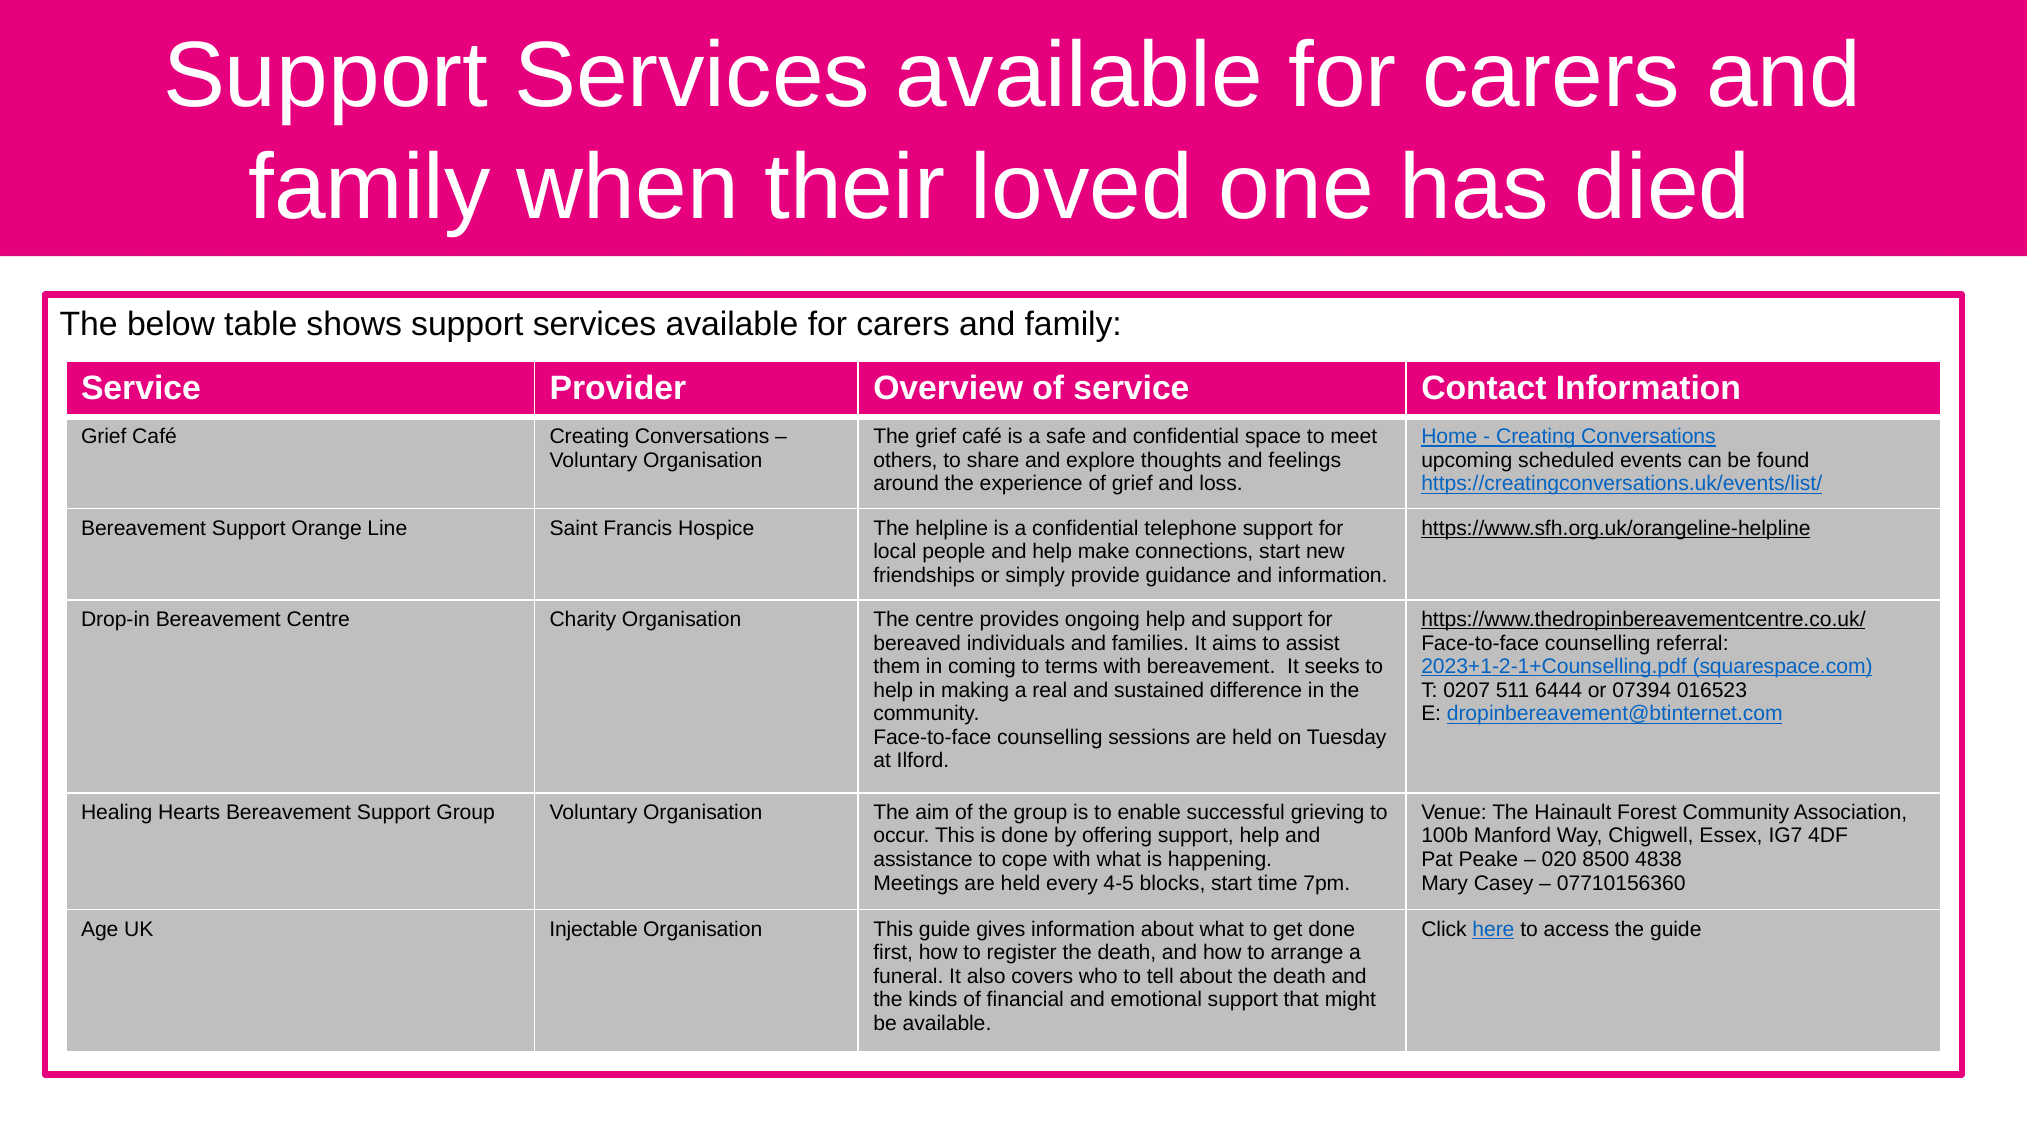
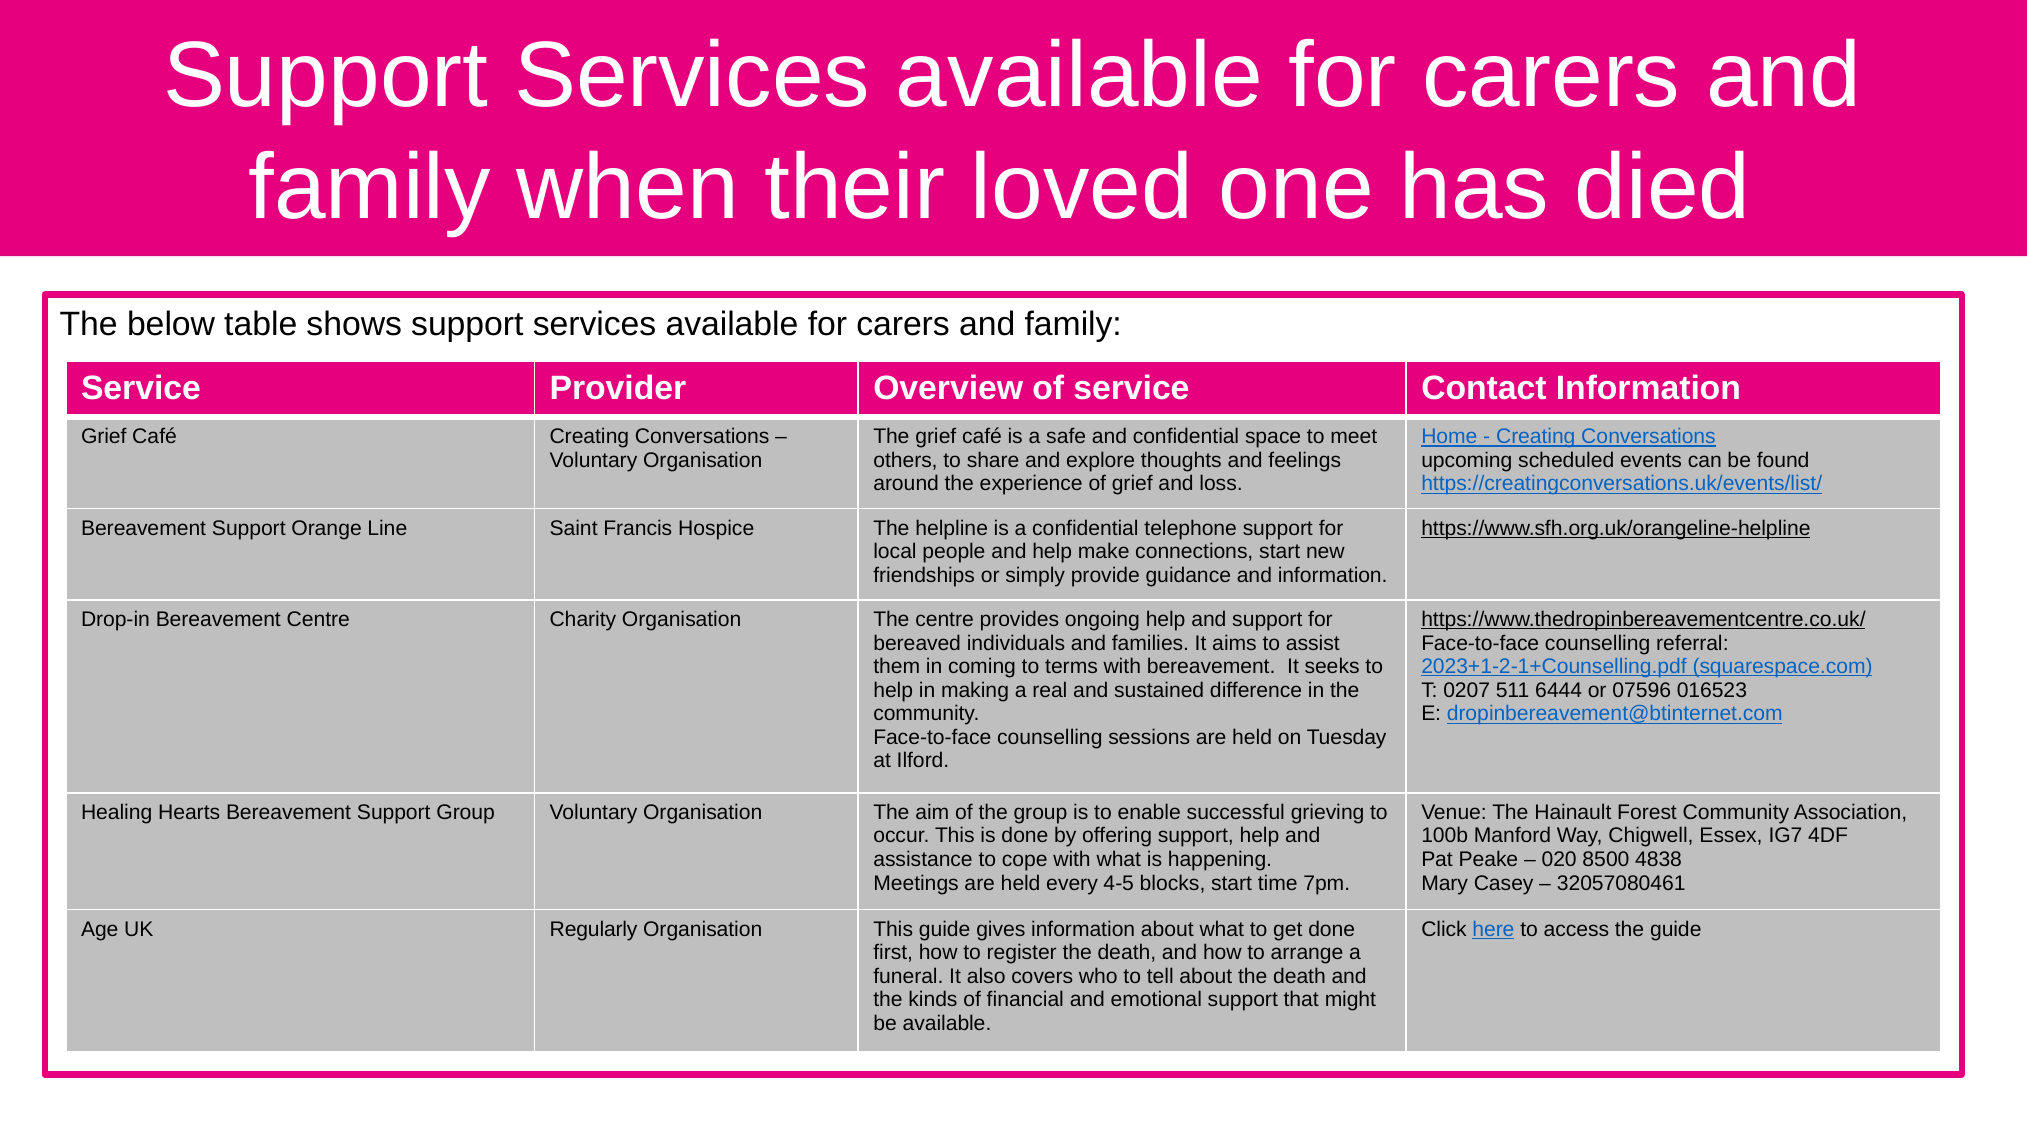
07394: 07394 -> 07596
07710156360: 07710156360 -> 32057080461
Injectable: Injectable -> Regularly
